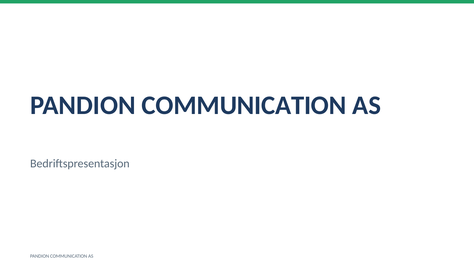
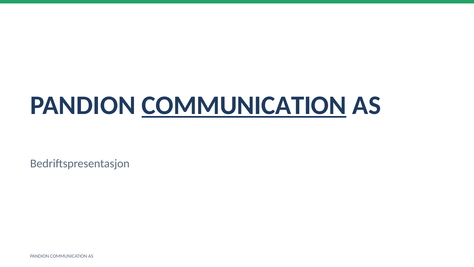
COMMUNICATION at (244, 105) underline: none -> present
